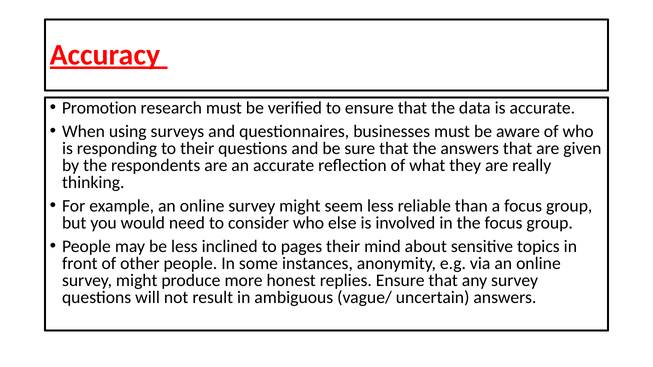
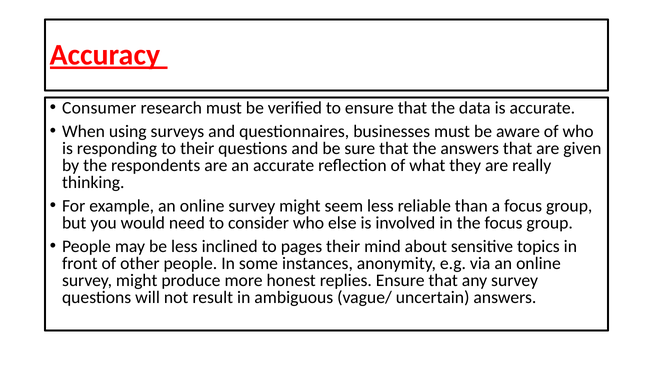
Promotion: Promotion -> Consumer
